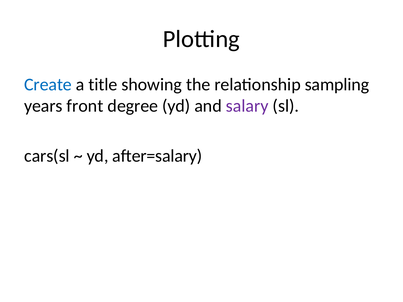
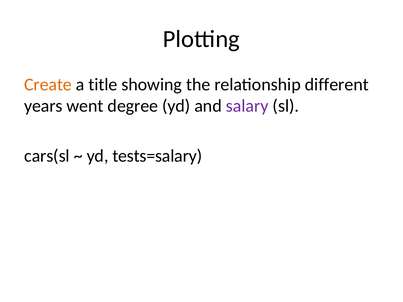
Create colour: blue -> orange
sampling: sampling -> different
front: front -> went
after=salary: after=salary -> tests=salary
